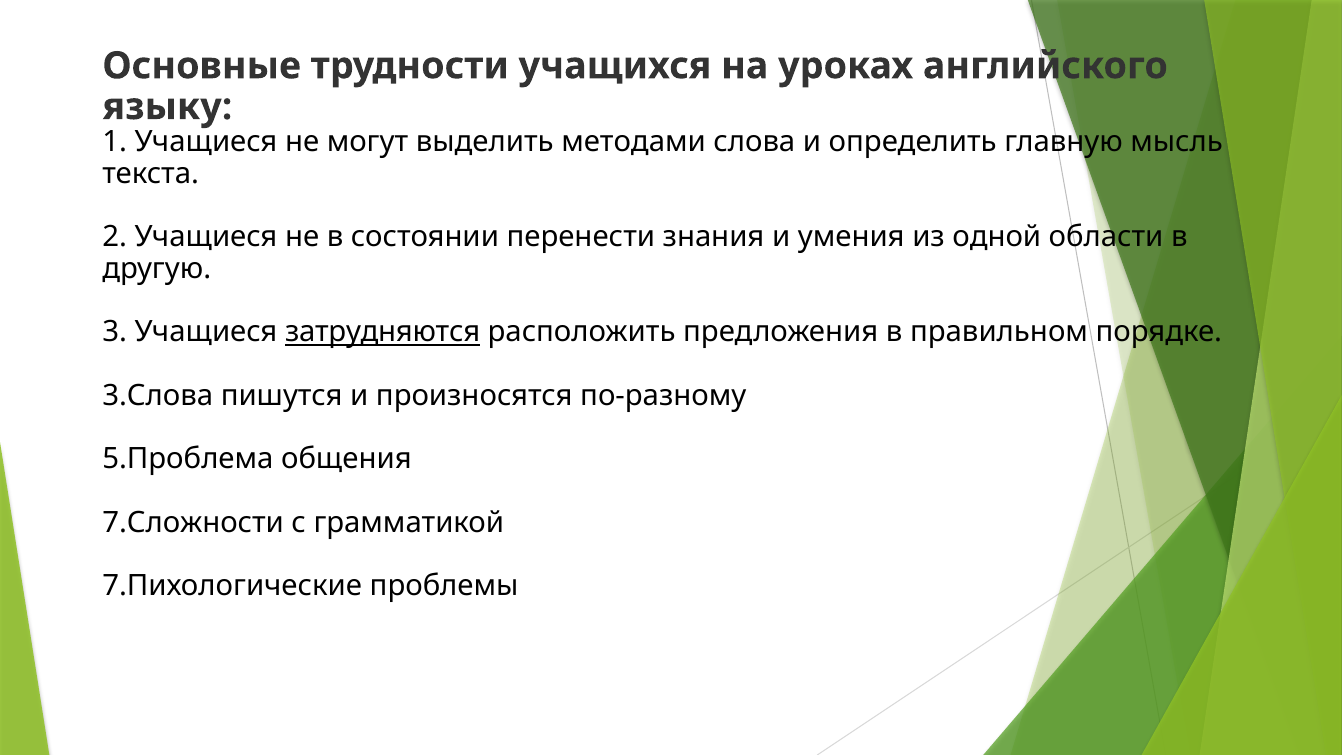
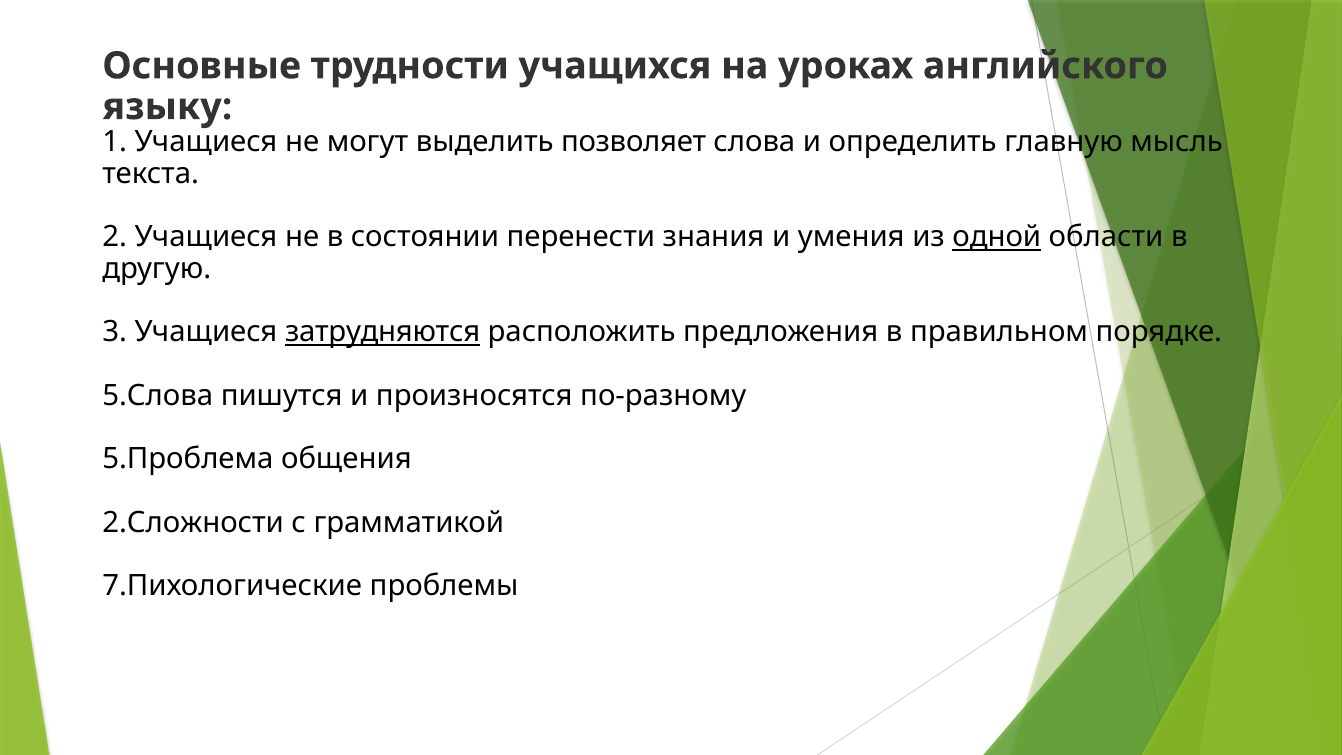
методами: методами -> позволяет
одной underline: none -> present
3.Слова: 3.Слова -> 5.Слова
7.Сложности: 7.Сложности -> 2.Сложности
